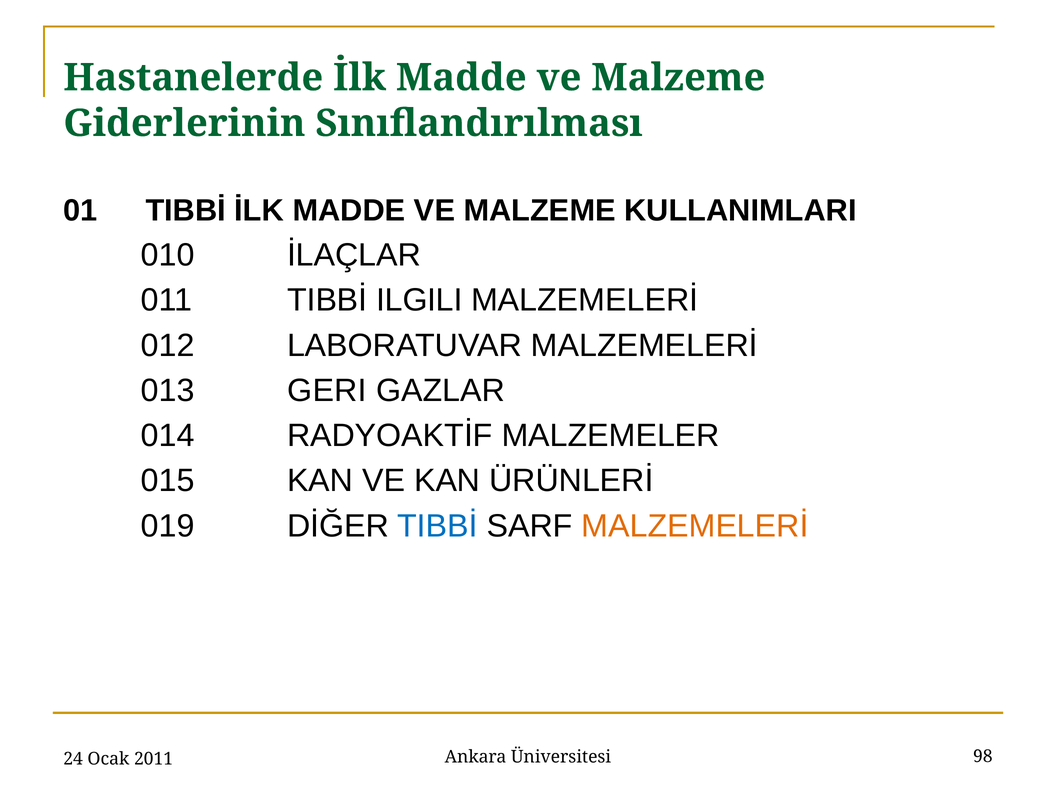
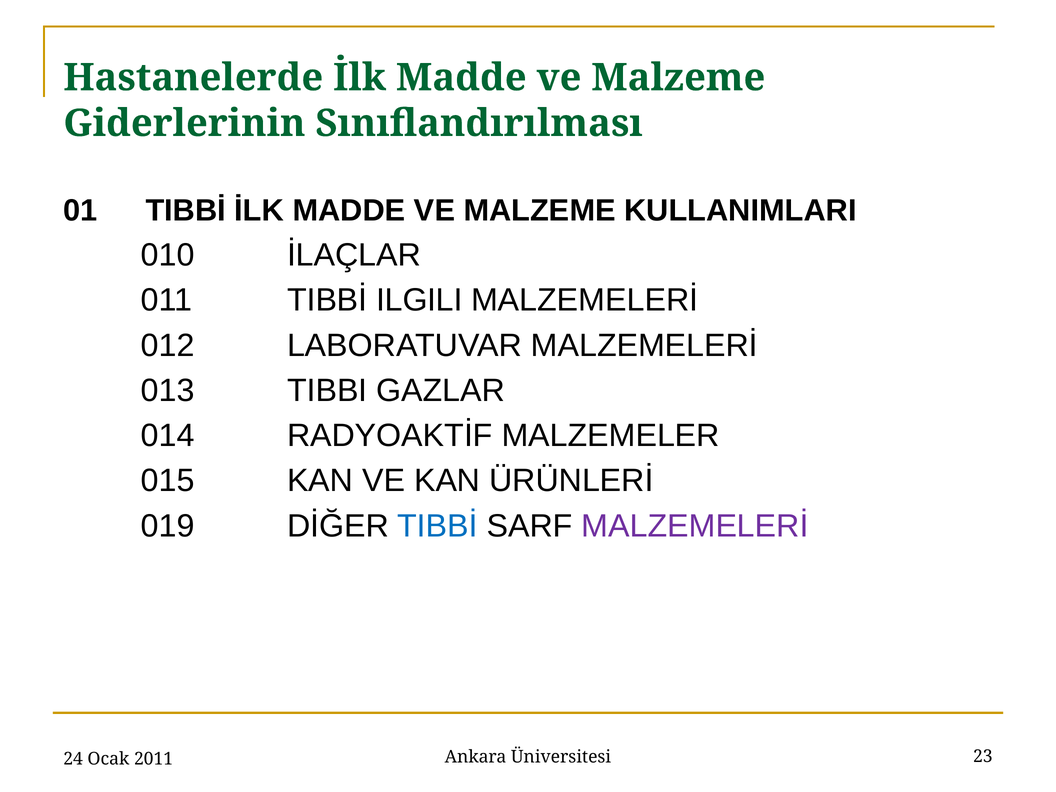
GERI: GERI -> TIBBI
MALZEMELERİ at (695, 526) colour: orange -> purple
98: 98 -> 23
